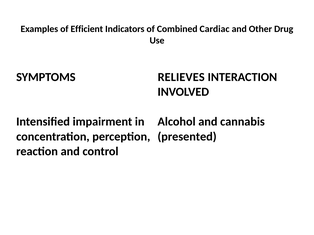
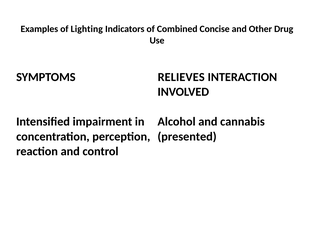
Efficient: Efficient -> Lighting
Cardiac: Cardiac -> Concise
